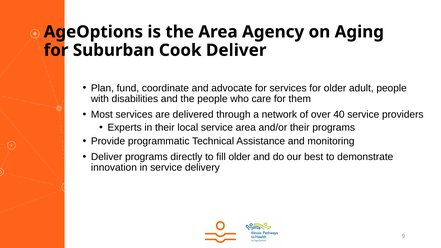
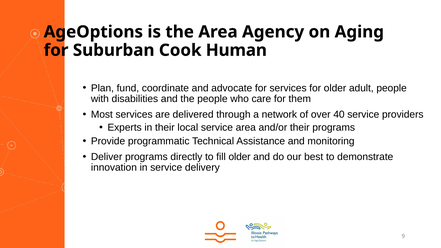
Cook Deliver: Deliver -> Human
